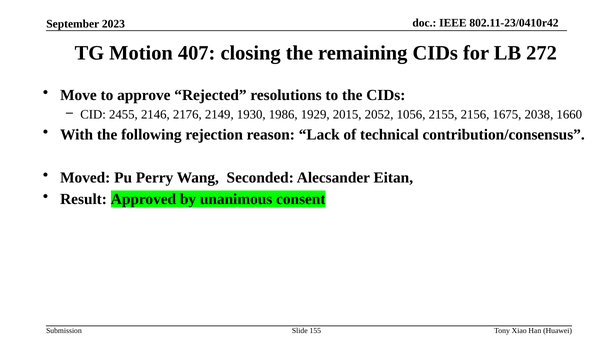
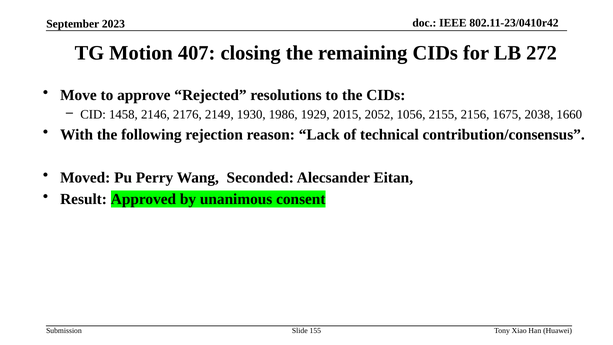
2455: 2455 -> 1458
